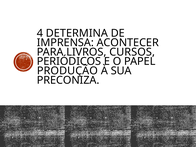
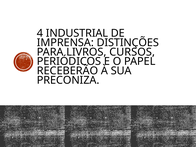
DETERMINA: DETERMINA -> INDUSTRIAL
ACONTECER: ACONTECER -> DISTINÇÕES
PRODUÇÃO: PRODUÇÃO -> RECEBERÃO
